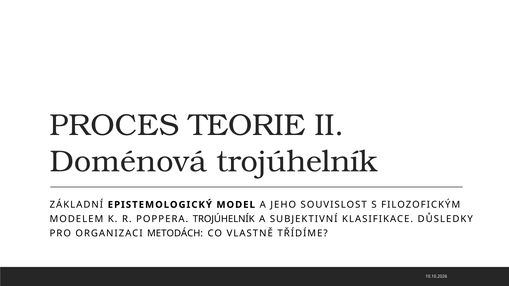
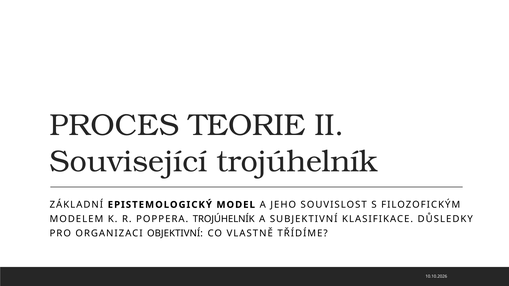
Doménová: Doménová -> Související
METODÁCH: METODÁCH -> OBJEKTIVNÍ
